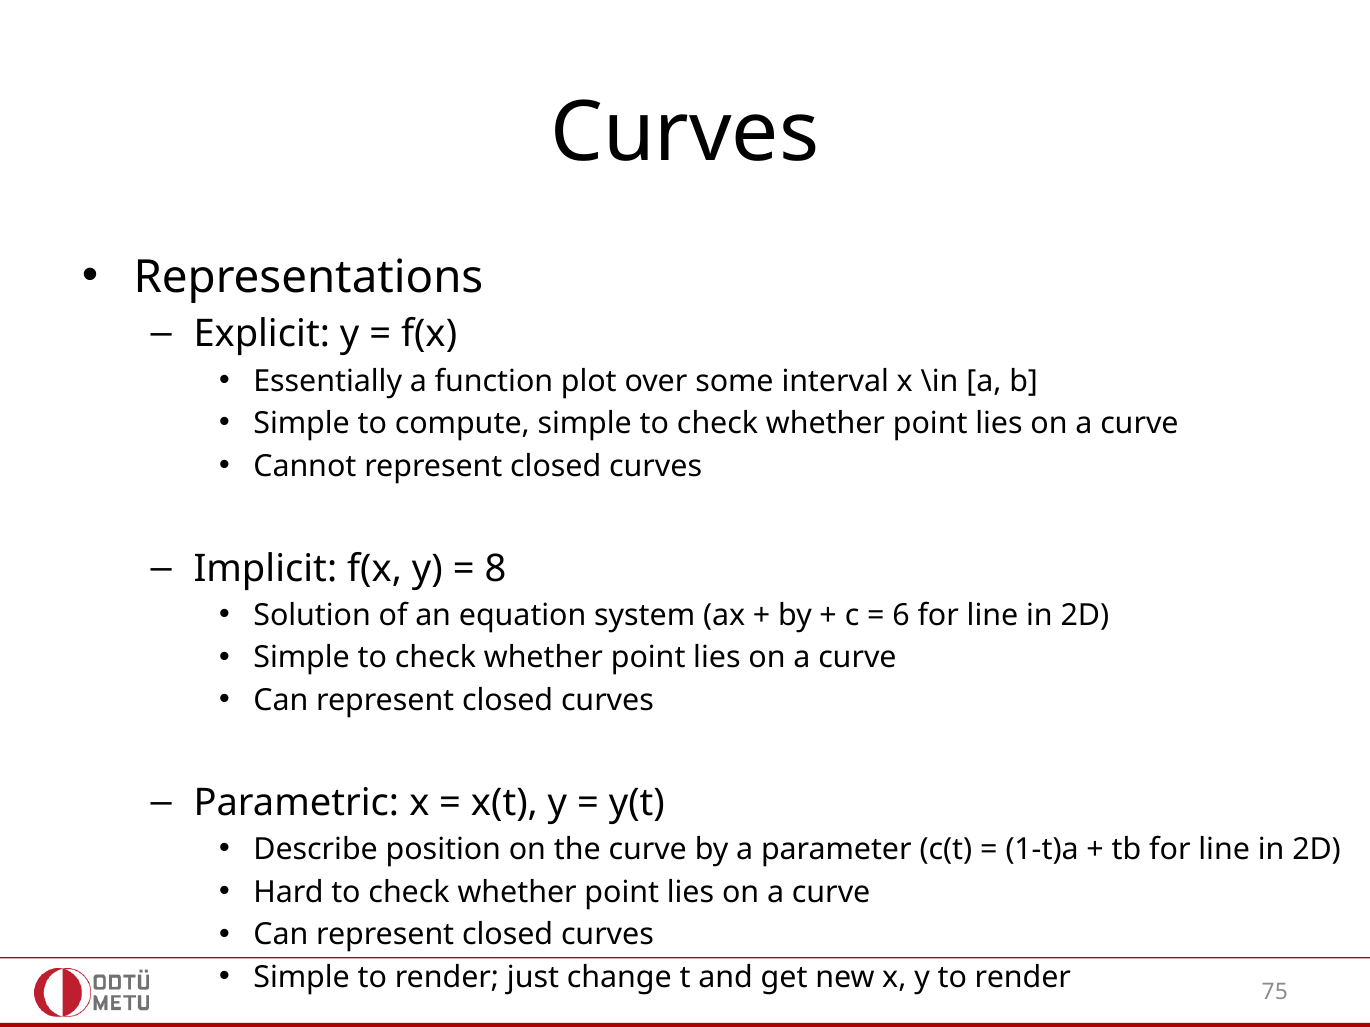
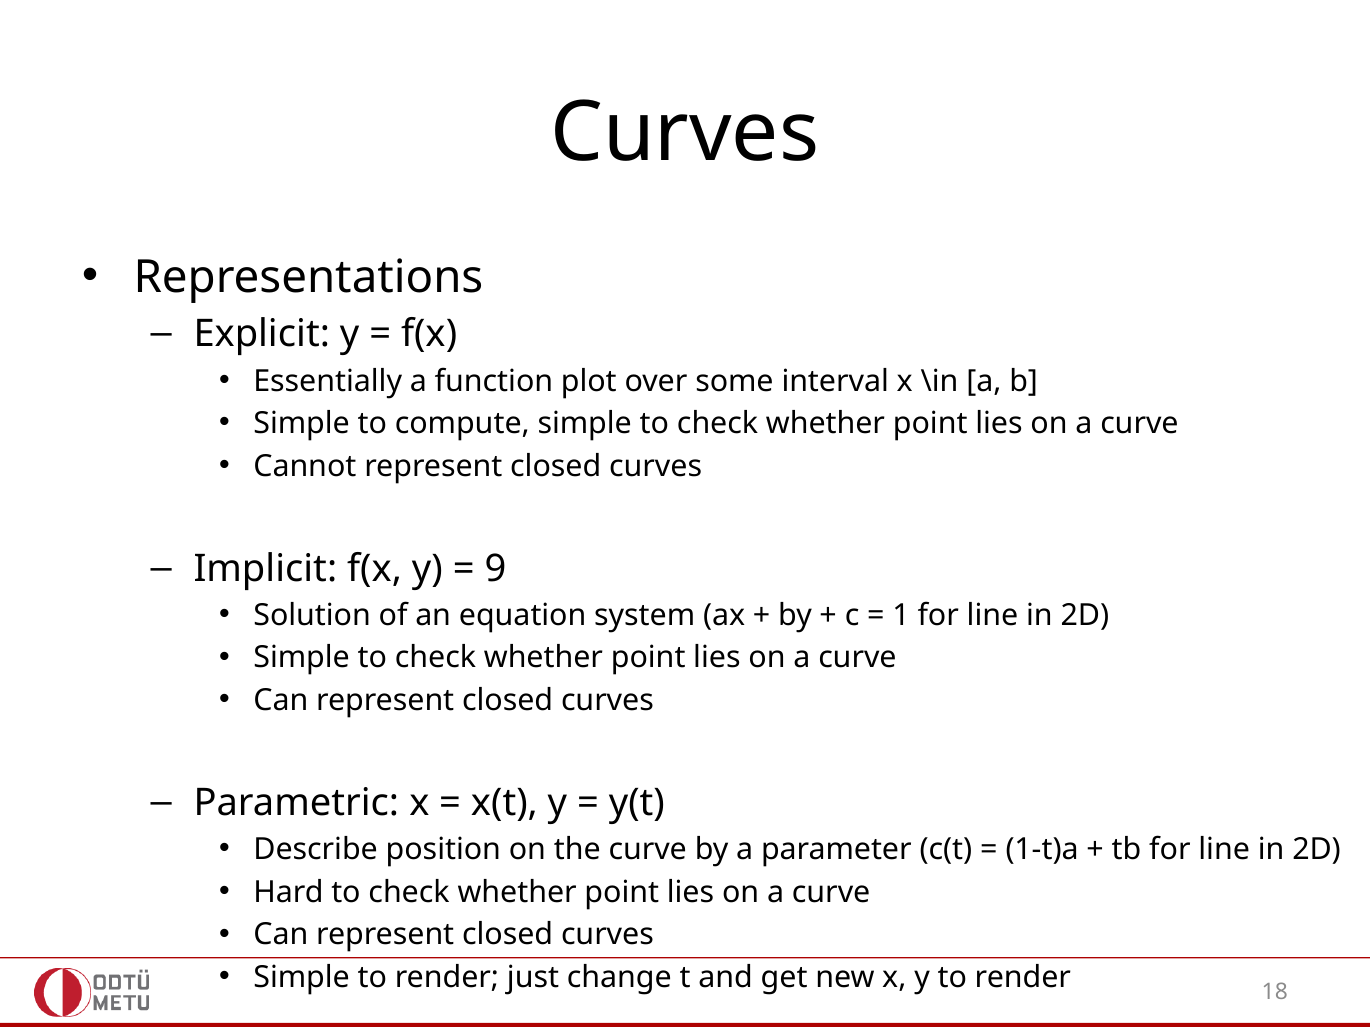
8: 8 -> 9
6: 6 -> 1
75: 75 -> 18
